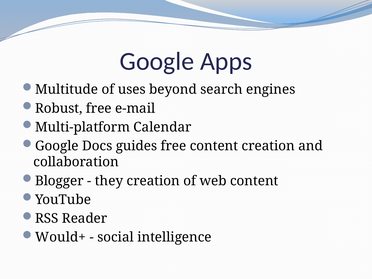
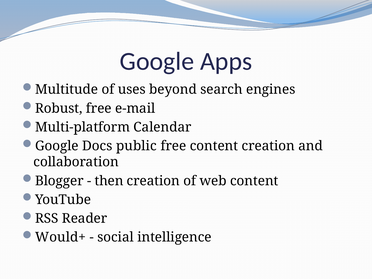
guides: guides -> public
they: they -> then
